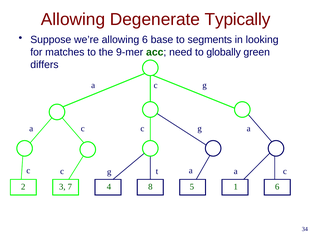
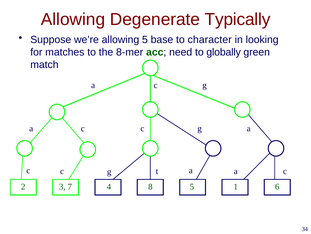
allowing 6: 6 -> 5
segments: segments -> character
9-mer: 9-mer -> 8-mer
differs: differs -> match
